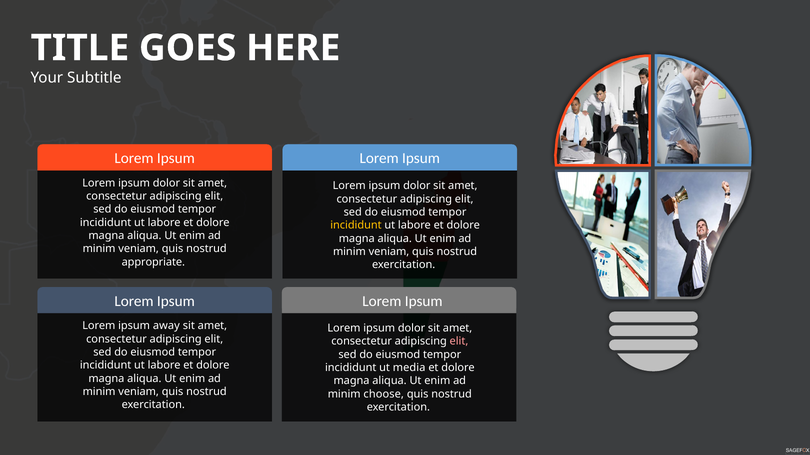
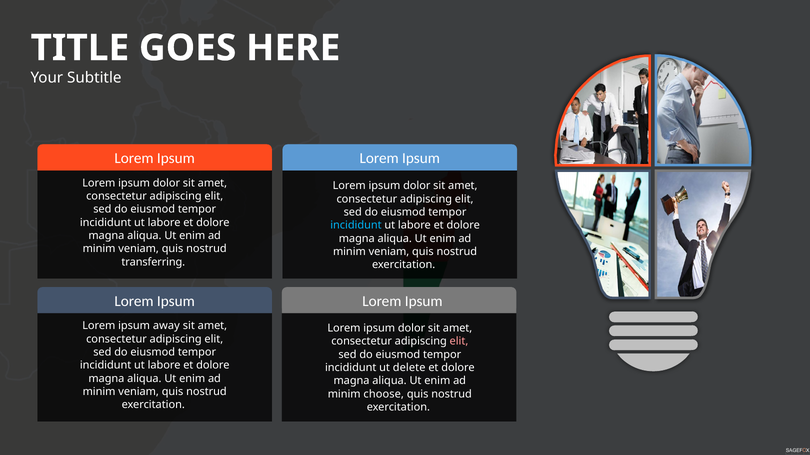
incididunt at (356, 226) colour: yellow -> light blue
appropriate: appropriate -> transferring
media: media -> delete
